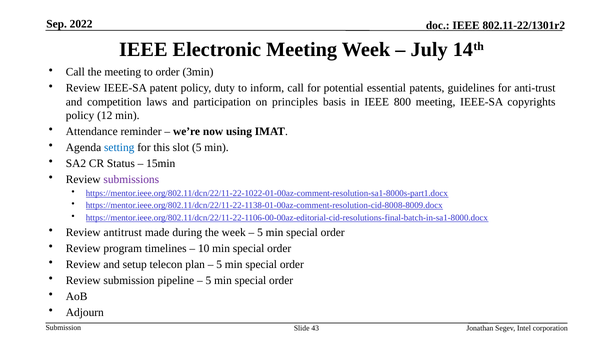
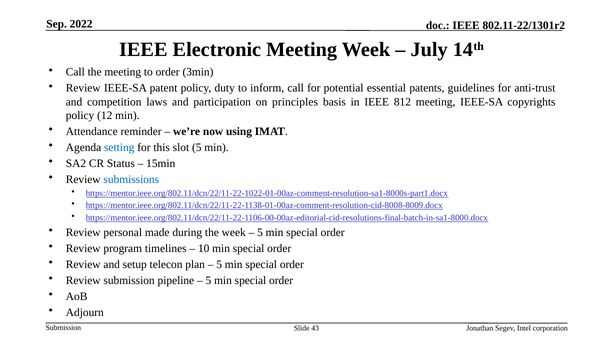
800: 800 -> 812
submissions colour: purple -> blue
antitrust: antitrust -> personal
